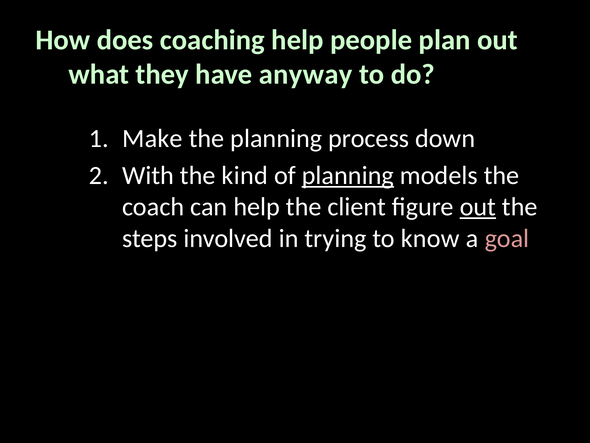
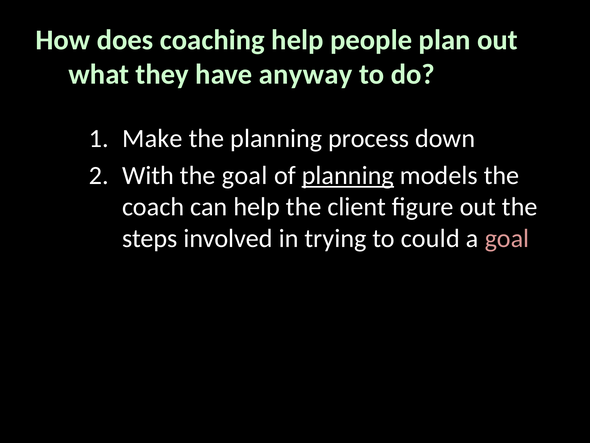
the kind: kind -> goal
out at (478, 207) underline: present -> none
know: know -> could
